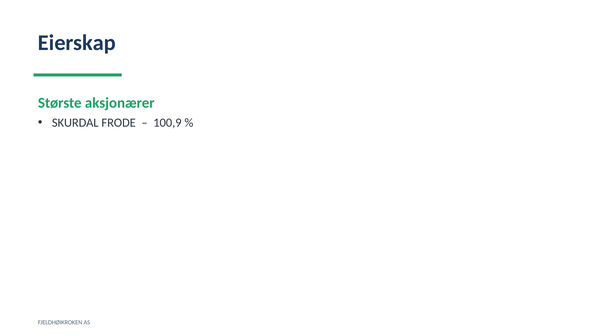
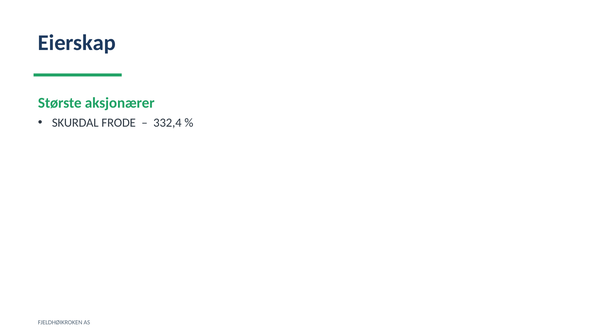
100,9: 100,9 -> 332,4
